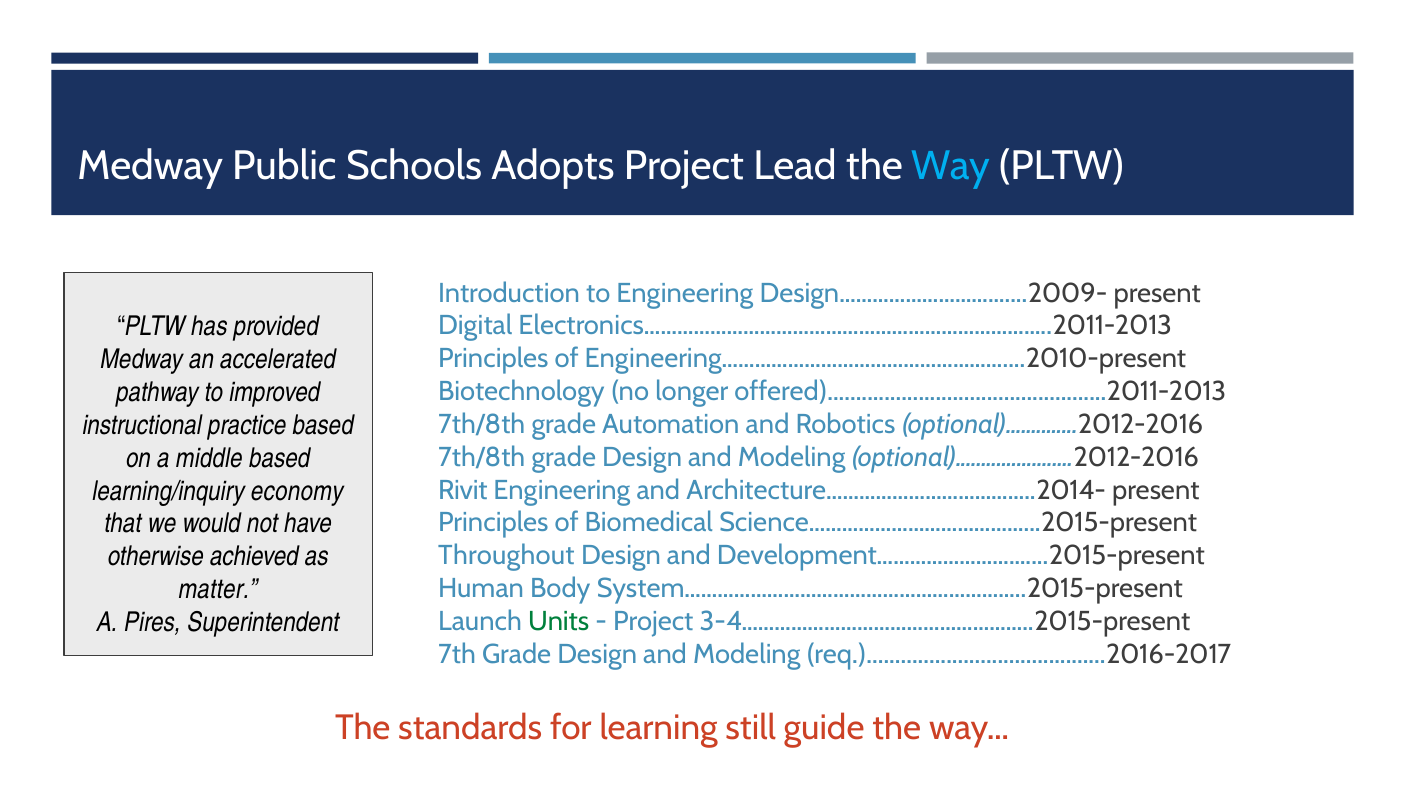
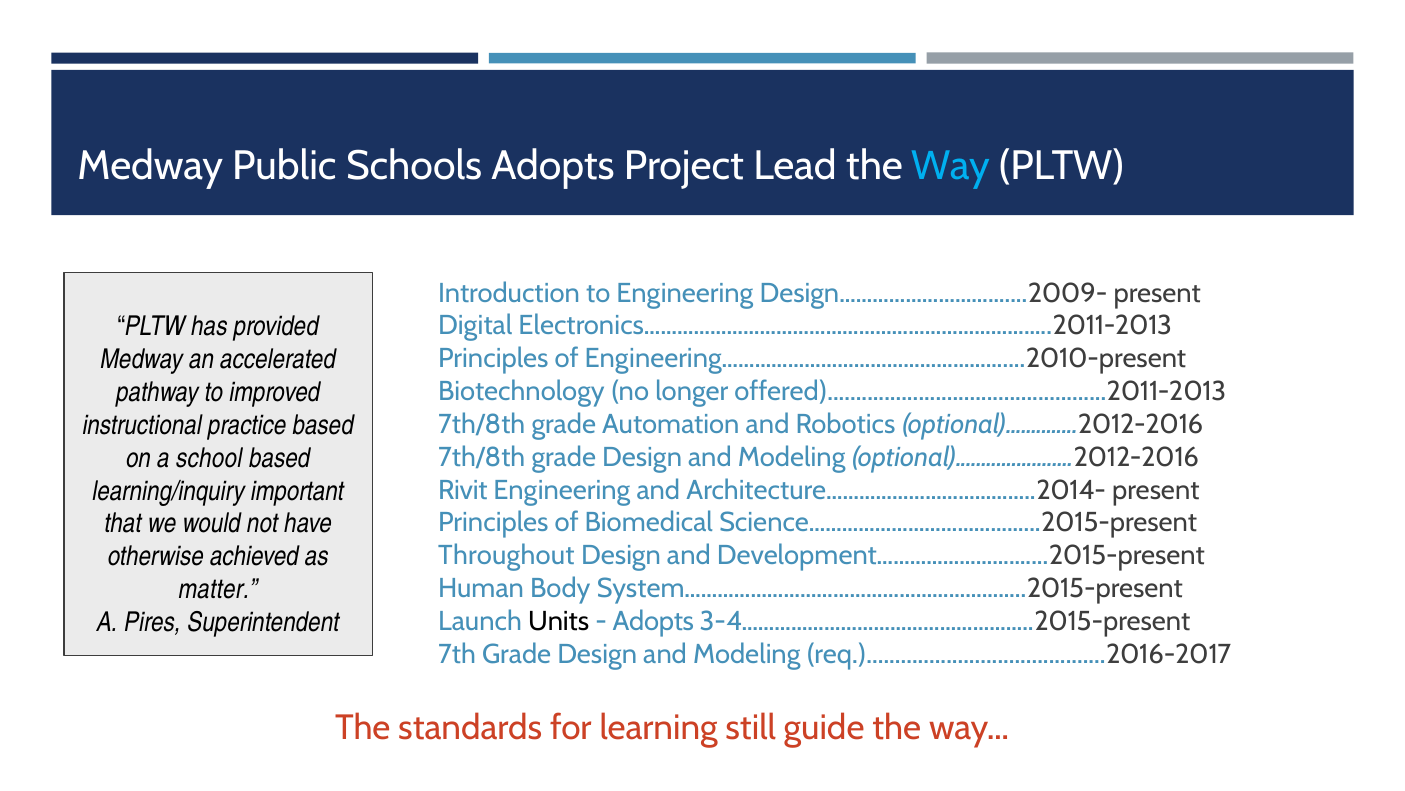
middle: middle -> school
economy: economy -> important
Units colour: green -> black
Project at (653, 621): Project -> Adopts
